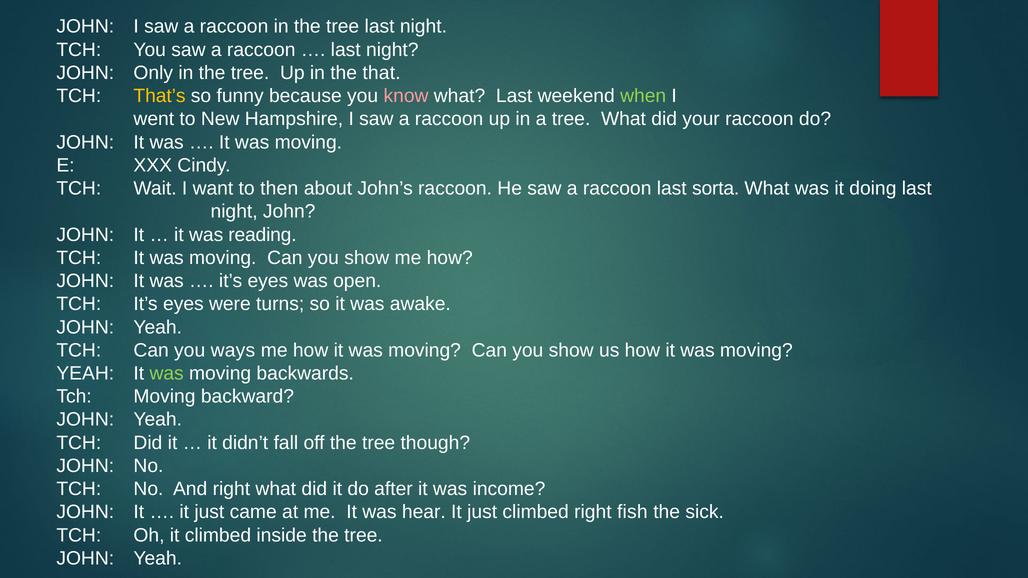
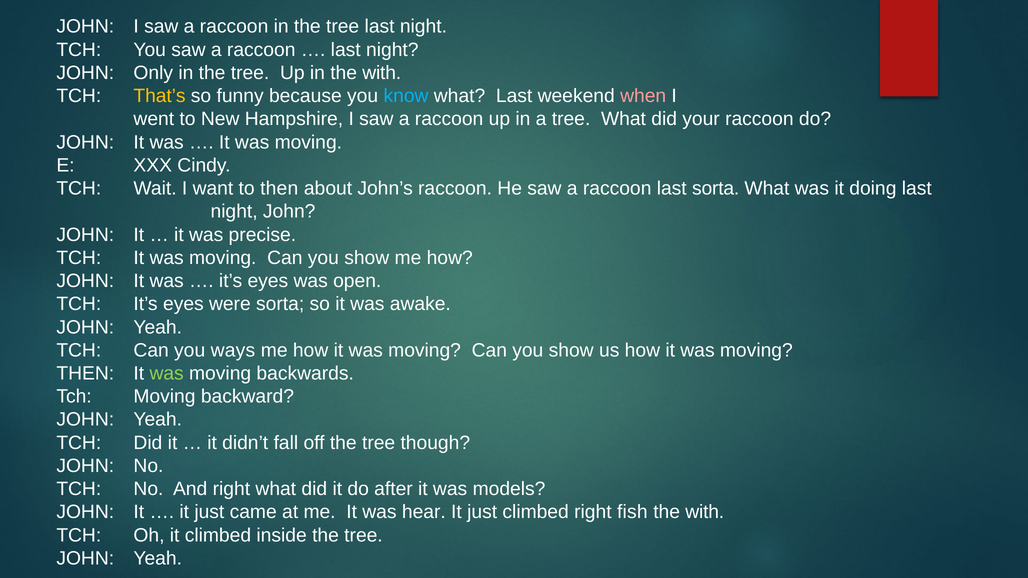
in the that: that -> with
know colour: pink -> light blue
when colour: light green -> pink
reading: reading -> precise
were turns: turns -> sorta
YEAH at (85, 374): YEAH -> THEN
income: income -> models
sick at (705, 512): sick -> with
